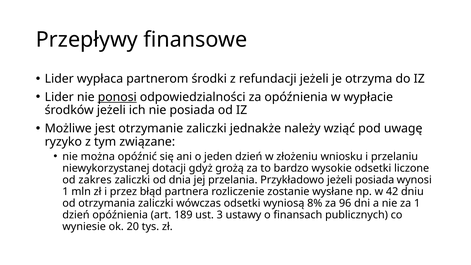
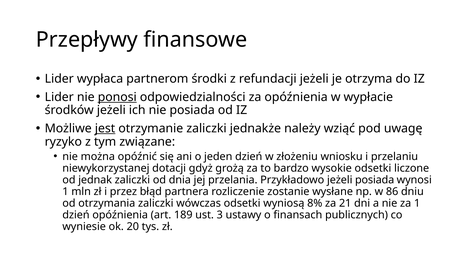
jest underline: none -> present
zakres: zakres -> jednak
42: 42 -> 86
96: 96 -> 21
